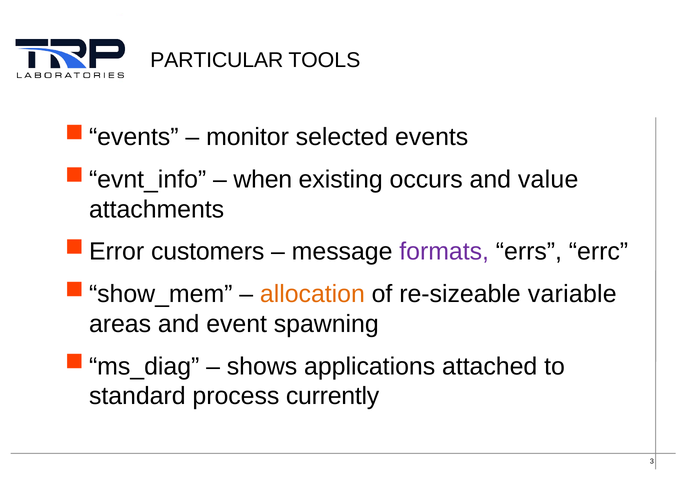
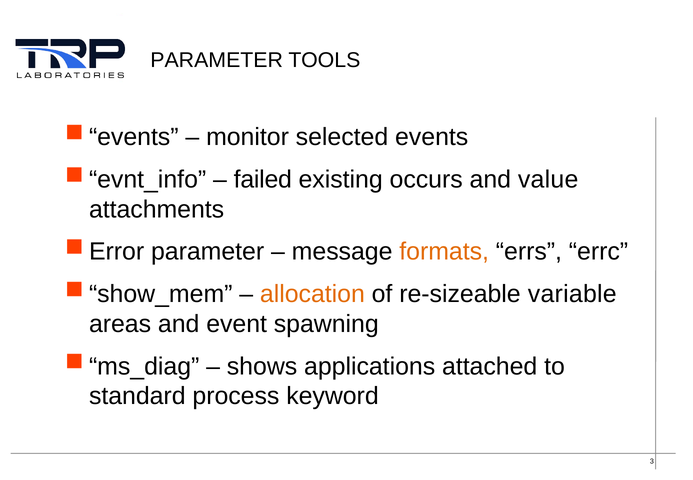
PARTICULAR at (217, 60): PARTICULAR -> PARAMETER
when: when -> failed
customers at (208, 252): customers -> parameter
formats colour: purple -> orange
currently: currently -> keyword
